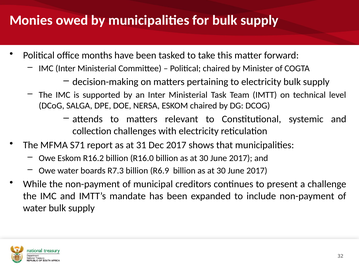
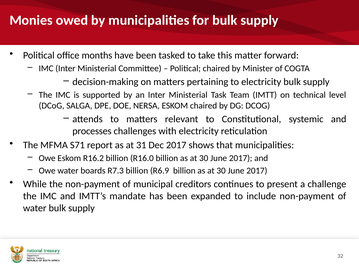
collection: collection -> processes
